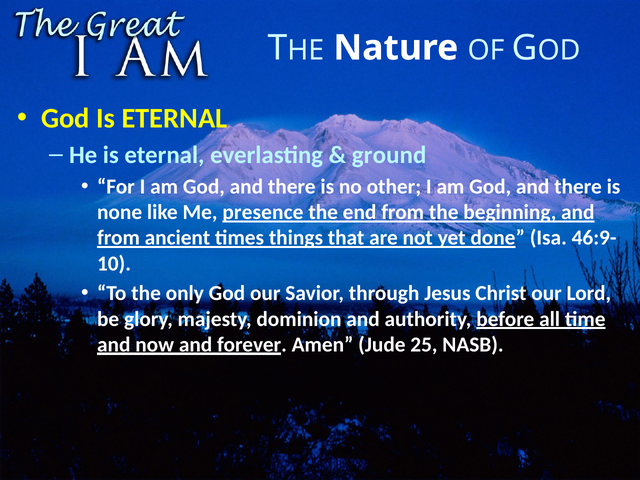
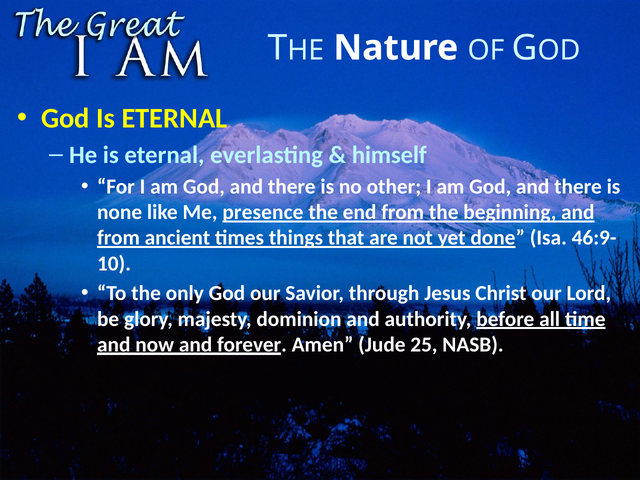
ground: ground -> himself
